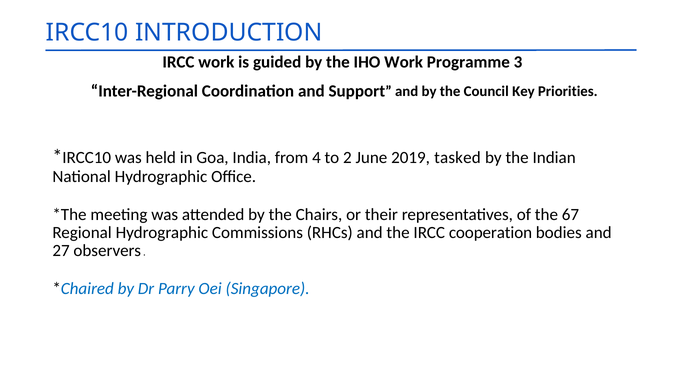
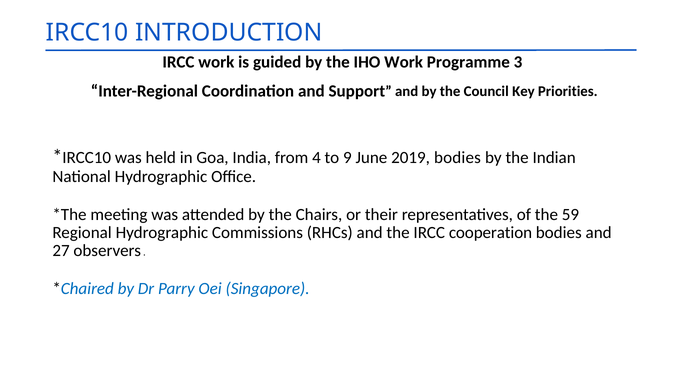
2: 2 -> 9
2019 tasked: tasked -> bodies
67: 67 -> 59
